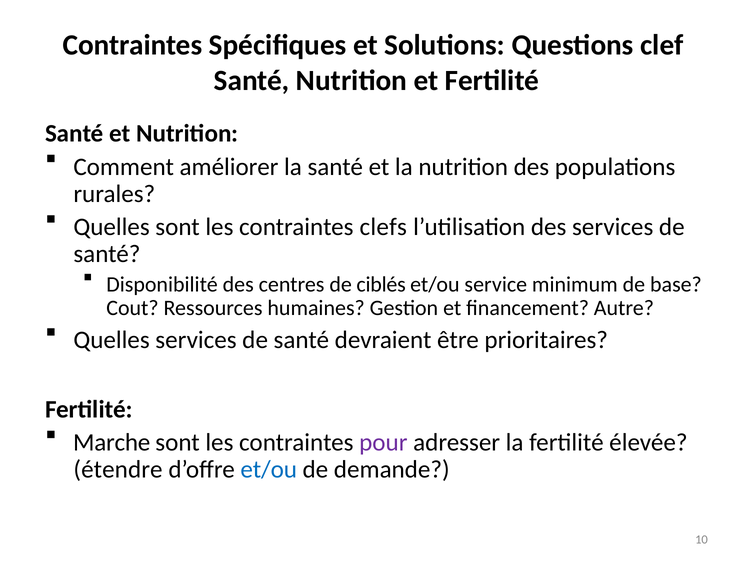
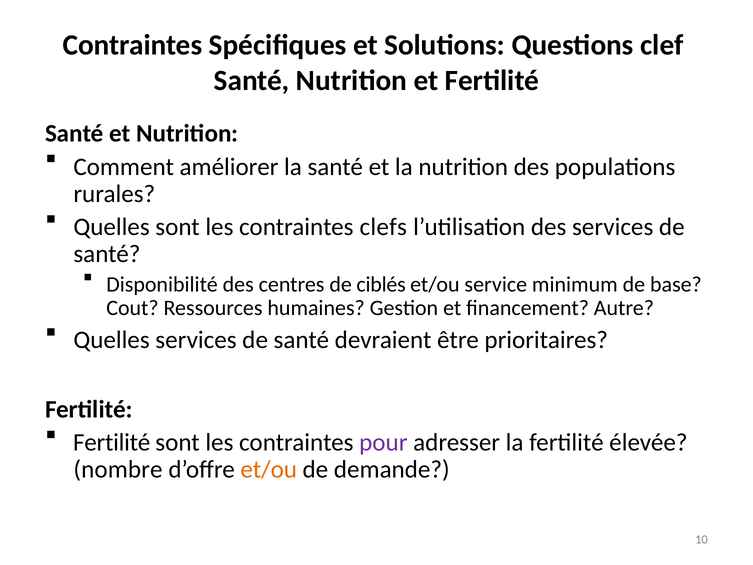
Marche at (112, 442): Marche -> Fertilité
étendre: étendre -> nombre
et/ou at (269, 469) colour: blue -> orange
